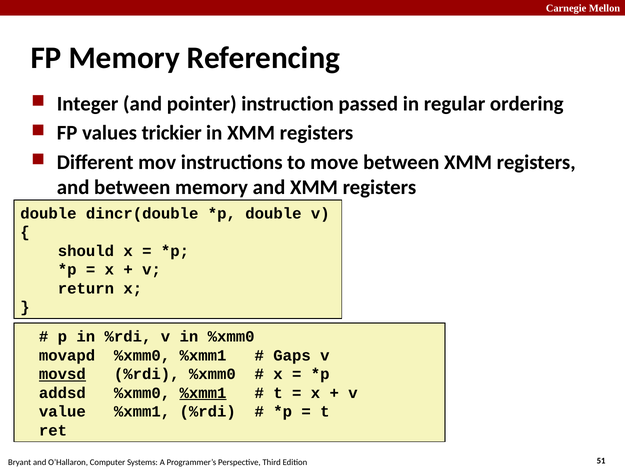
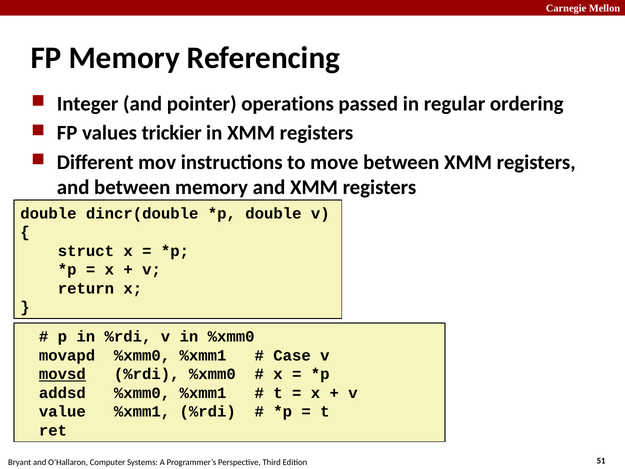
instruction: instruction -> operations
should: should -> struct
Gaps: Gaps -> Case
%xmm1 at (203, 393) underline: present -> none
